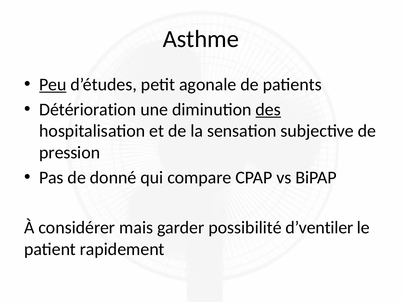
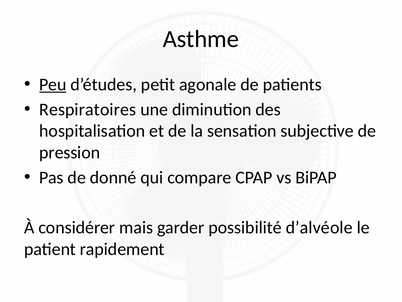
Détérioration: Détérioration -> Respiratoires
des underline: present -> none
d’ventiler: d’ventiler -> d’alvéole
